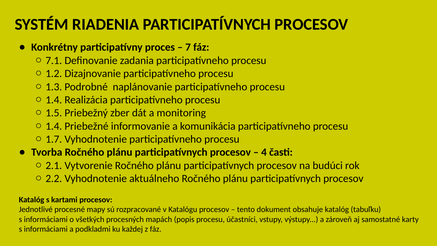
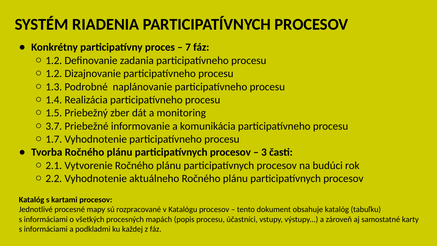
7.1 at (54, 60): 7.1 -> 1.2
1.4 at (54, 126): 1.4 -> 3.7
4: 4 -> 3
